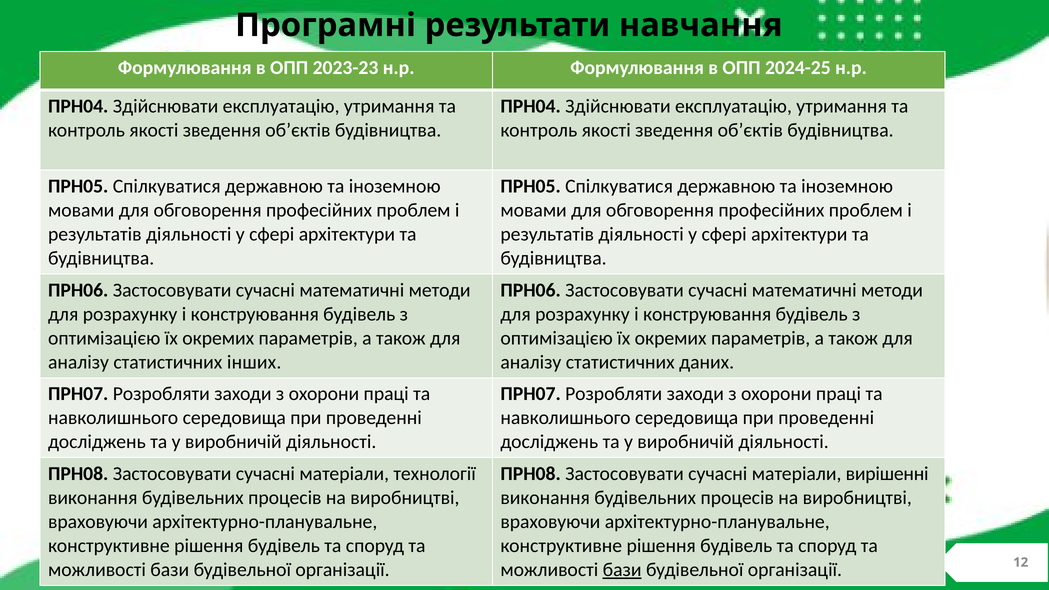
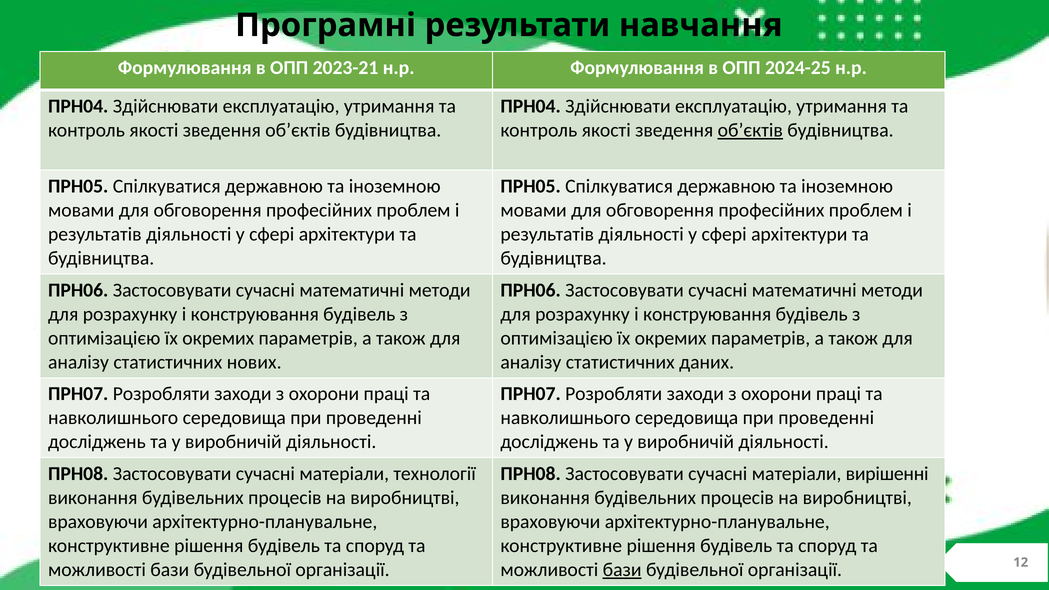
2023-23: 2023-23 -> 2023-21
об’єктів at (750, 130) underline: none -> present
інших: інших -> нових
